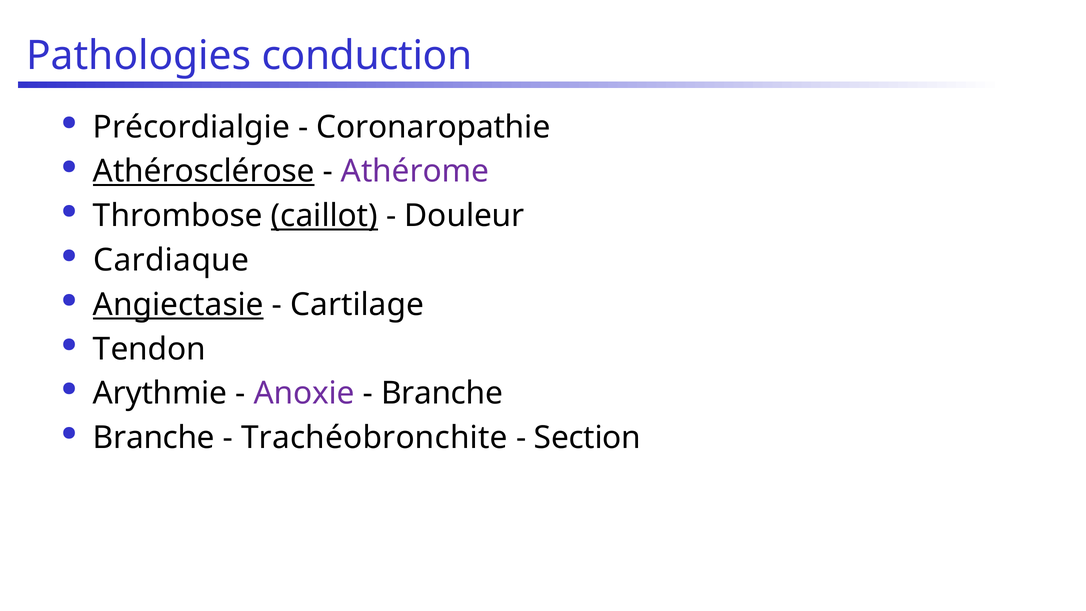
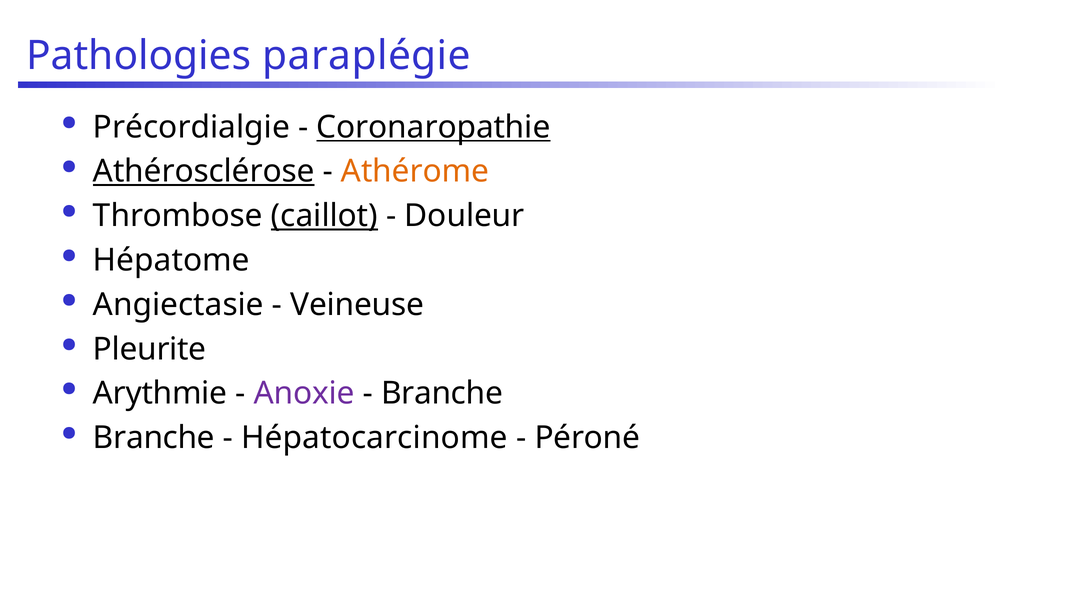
conduction: conduction -> paraplégie
Coronaropathie underline: none -> present
Athérome colour: purple -> orange
Cardiaque: Cardiaque -> Hépatome
Angiectasie underline: present -> none
Cartilage: Cartilage -> Veineuse
Tendon: Tendon -> Pleurite
Trachéobronchite: Trachéobronchite -> Hépatocarcinome
Section: Section -> Péroné
